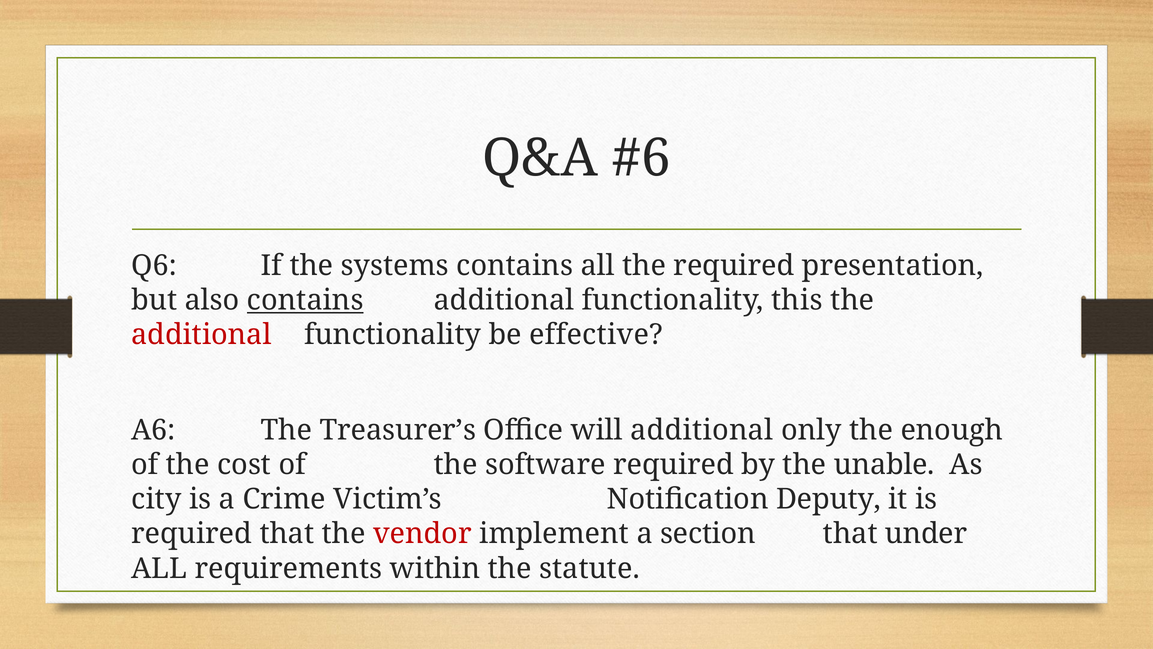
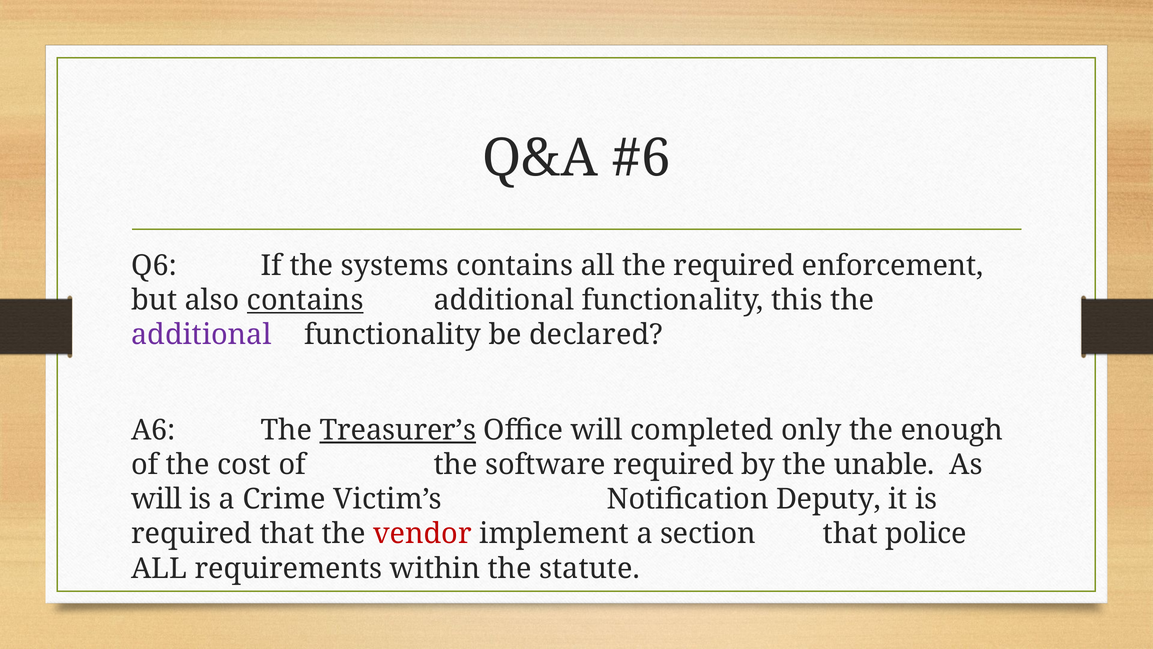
presentation: presentation -> enforcement
additional at (201, 335) colour: red -> purple
effective: effective -> declared
Treasurer’s underline: none -> present
will additional: additional -> completed
city at (156, 499): city -> will
under: under -> police
